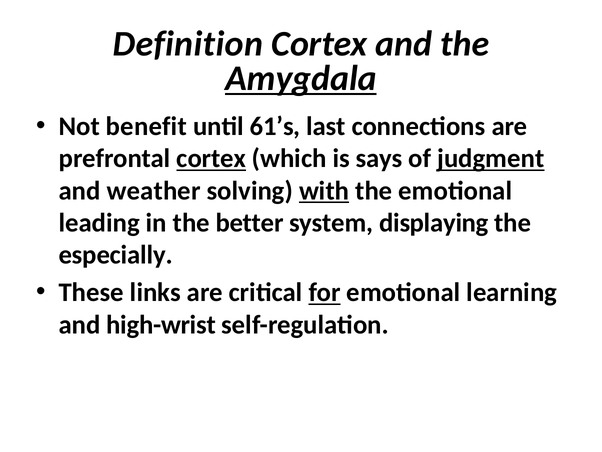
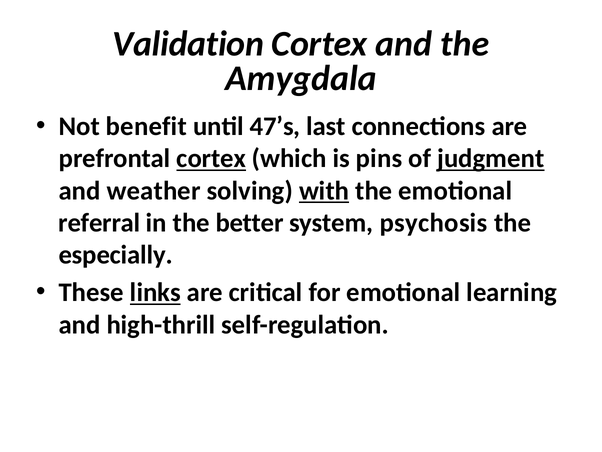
Definition: Definition -> Validation
Amygdala underline: present -> none
61’s: 61’s -> 47’s
says: says -> pins
leading: leading -> referral
displaying: displaying -> psychosis
links underline: none -> present
for underline: present -> none
high-wrist: high-wrist -> high-thrill
